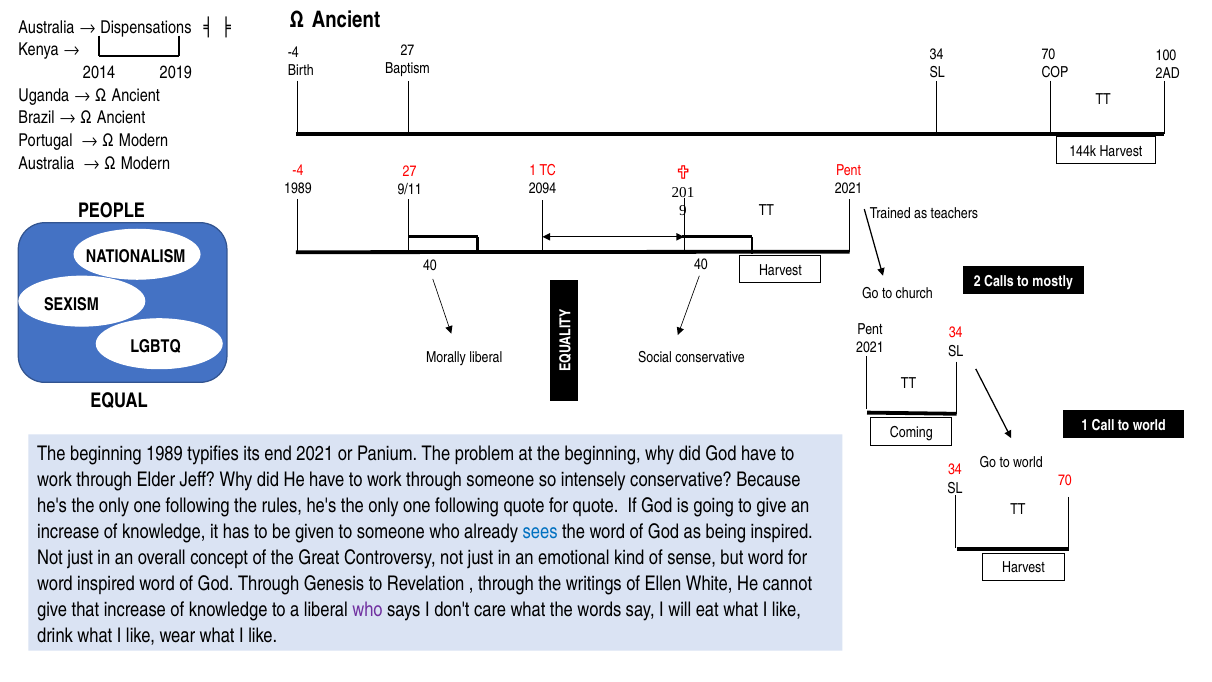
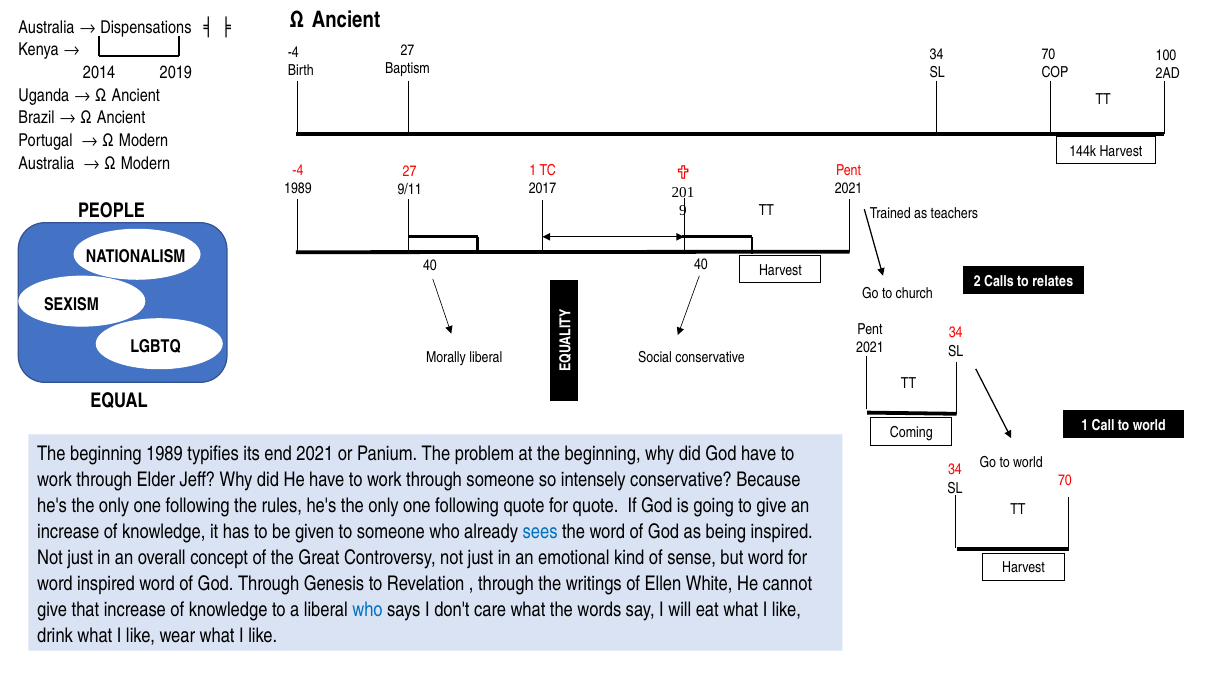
2094: 2094 -> 2017
mostly: mostly -> relates
who at (367, 609) colour: purple -> blue
